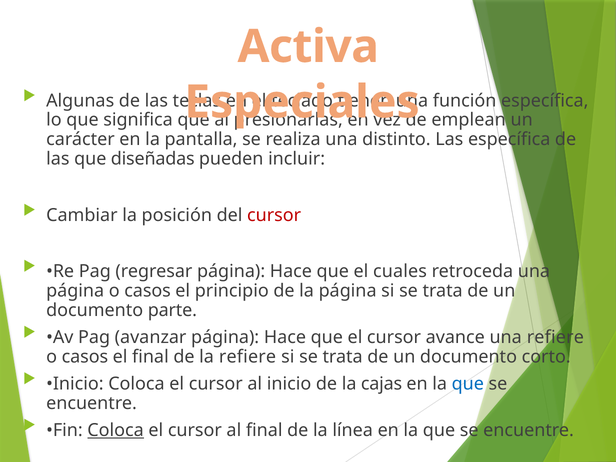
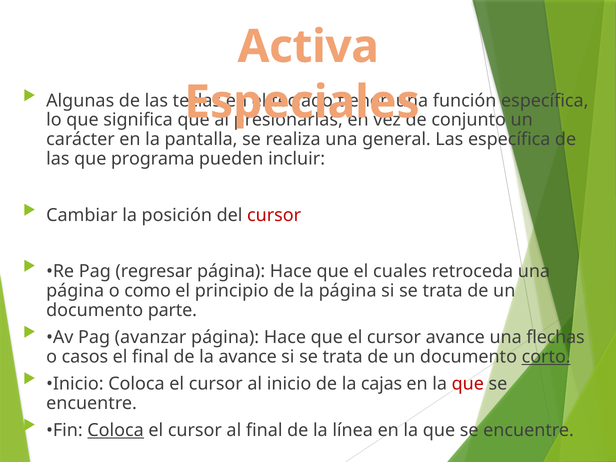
emplean: emplean -> conjunto
distinto: distinto -> general
diseñadas: diseñadas -> programa
página o casos: casos -> como
una refiere: refiere -> flechas
la refiere: refiere -> avance
corto underline: none -> present
que at (468, 384) colour: blue -> red
